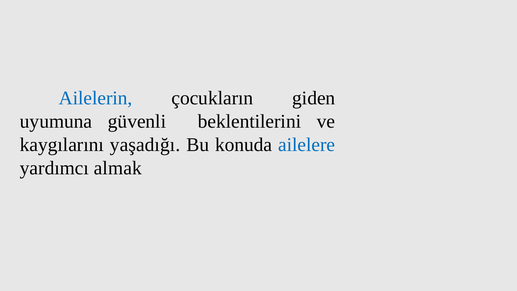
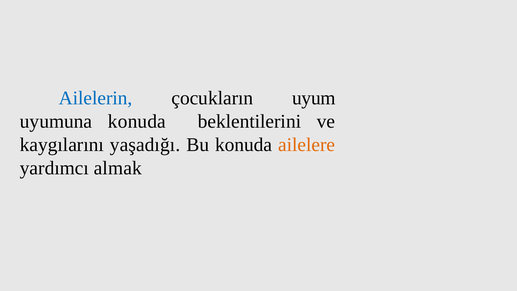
giden: giden -> uyum
uyumuna güvenli: güvenli -> konuda
ailelere colour: blue -> orange
